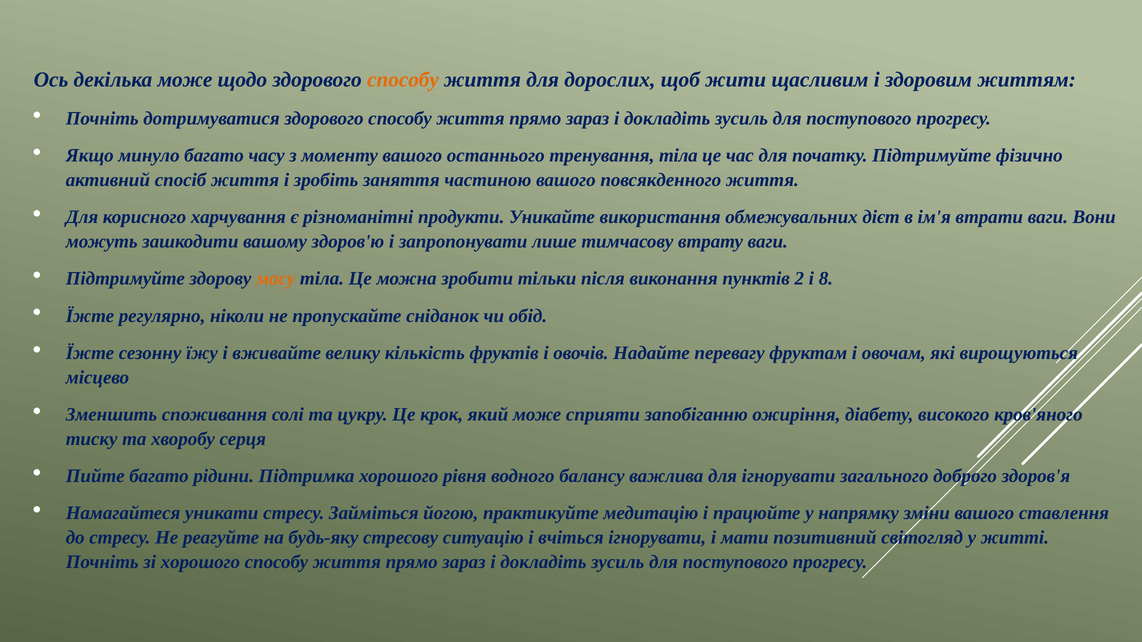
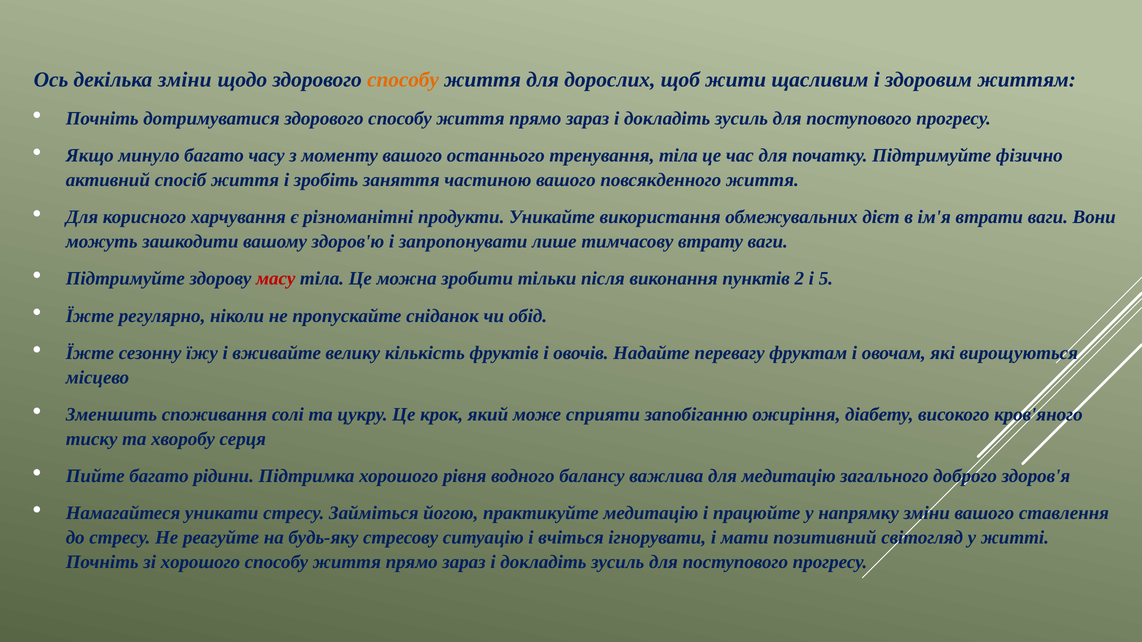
декілька може: може -> зміни
масу colour: orange -> red
8: 8 -> 5
для ігнорувати: ігнорувати -> медитацію
